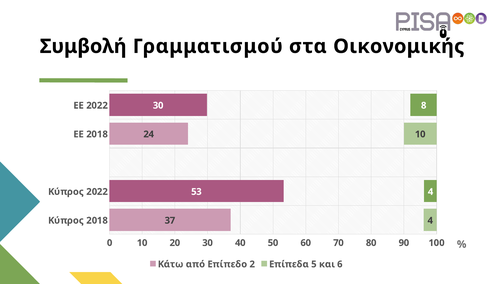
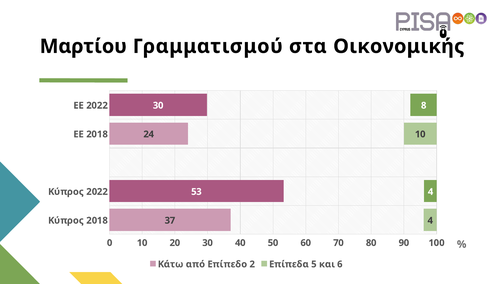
Συμβολή: Συμβολή -> Μαρτίου
